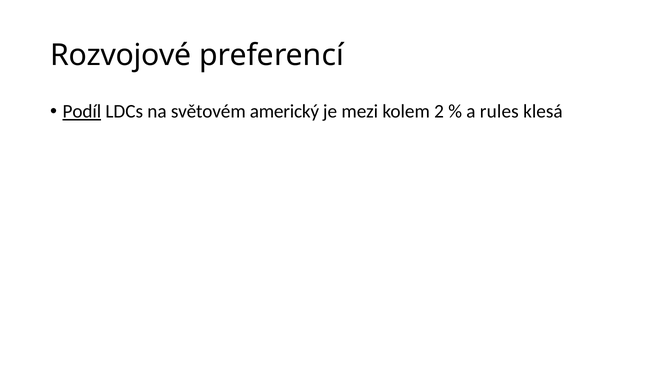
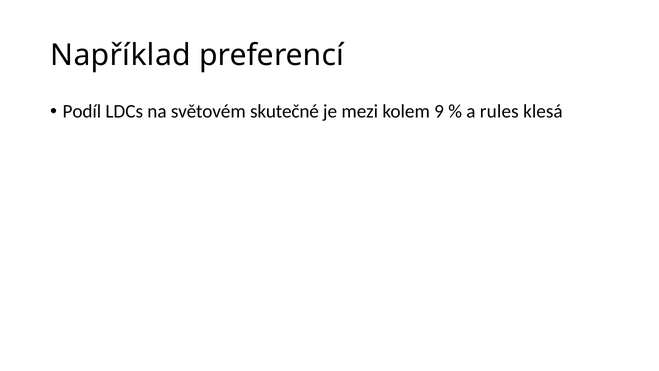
Rozvojové: Rozvojové -> Například
Podíl underline: present -> none
americký: americký -> skutečné
2: 2 -> 9
